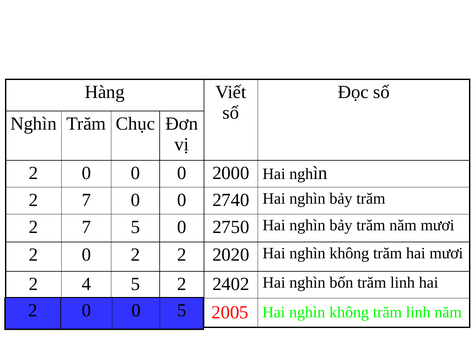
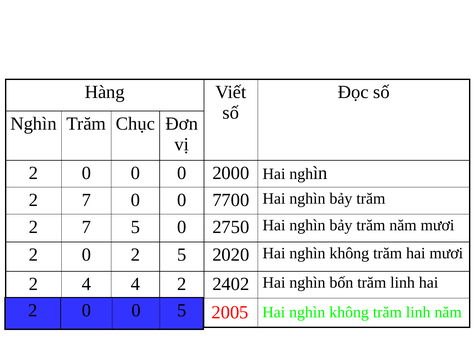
2740: 2740 -> 7700
2 2: 2 -> 5
4 5: 5 -> 4
